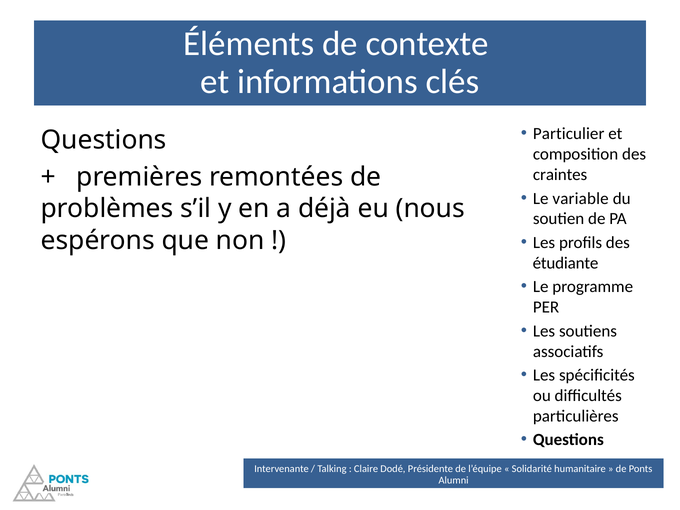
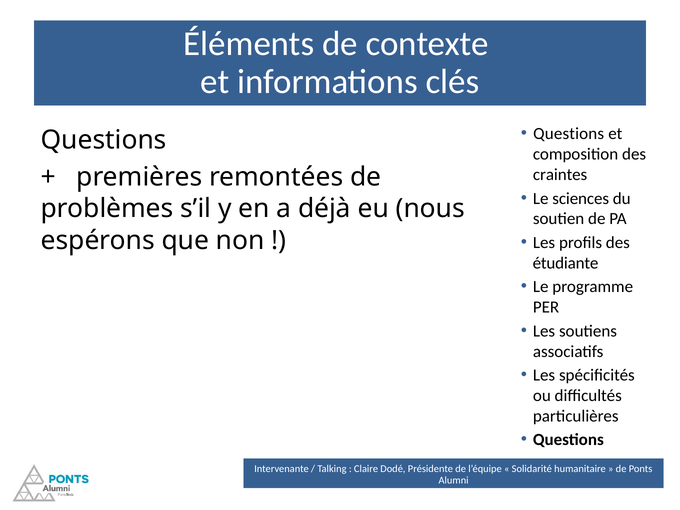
Particulier at (569, 134): Particulier -> Questions
variable: variable -> sciences
